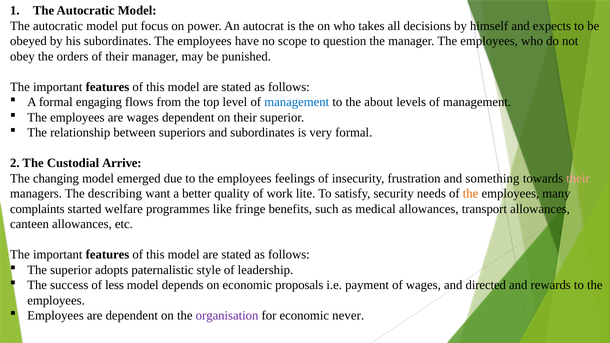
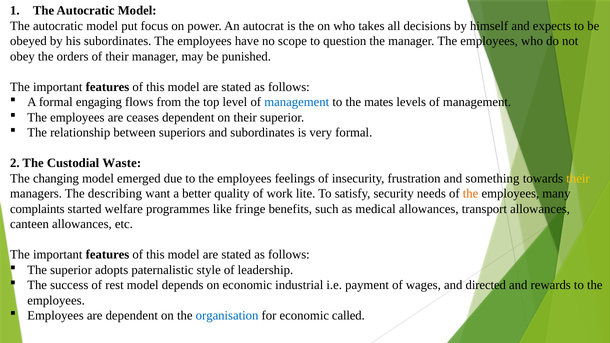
about: about -> mates
are wages: wages -> ceases
Arrive: Arrive -> Waste
their at (578, 179) colour: pink -> yellow
less: less -> rest
proposals: proposals -> industrial
organisation colour: purple -> blue
never: never -> called
